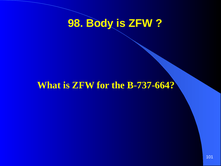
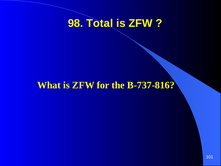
Body: Body -> Total
B-737-664: B-737-664 -> B-737-816
